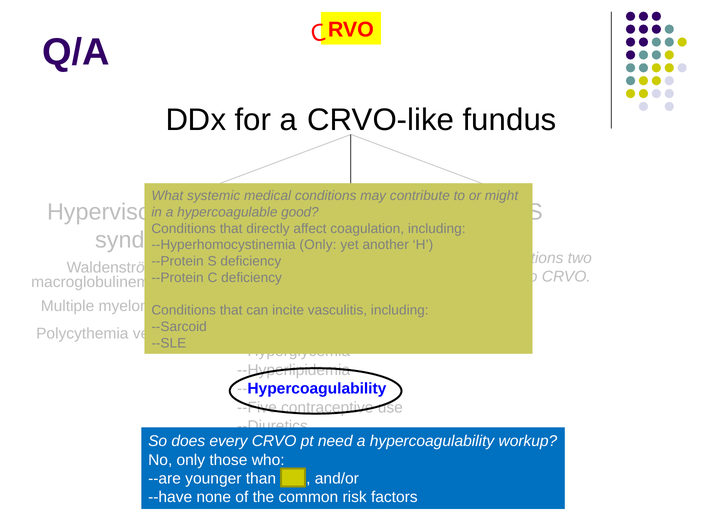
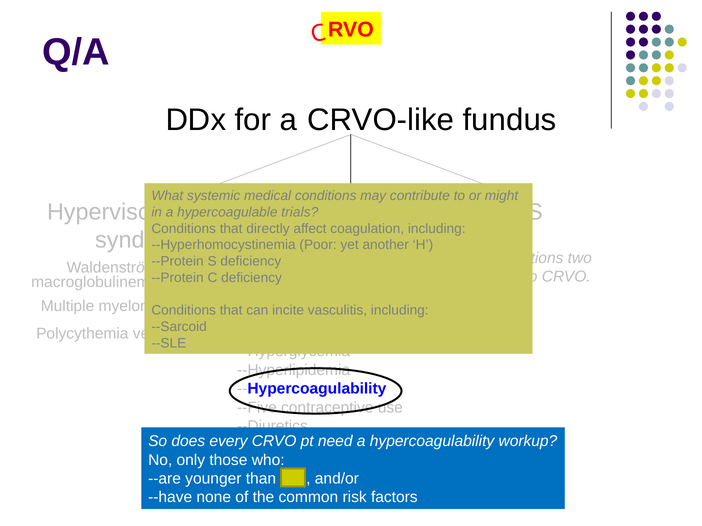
good: good -> trials
--Hyperhomocystinemia Only: Only -> Poor
